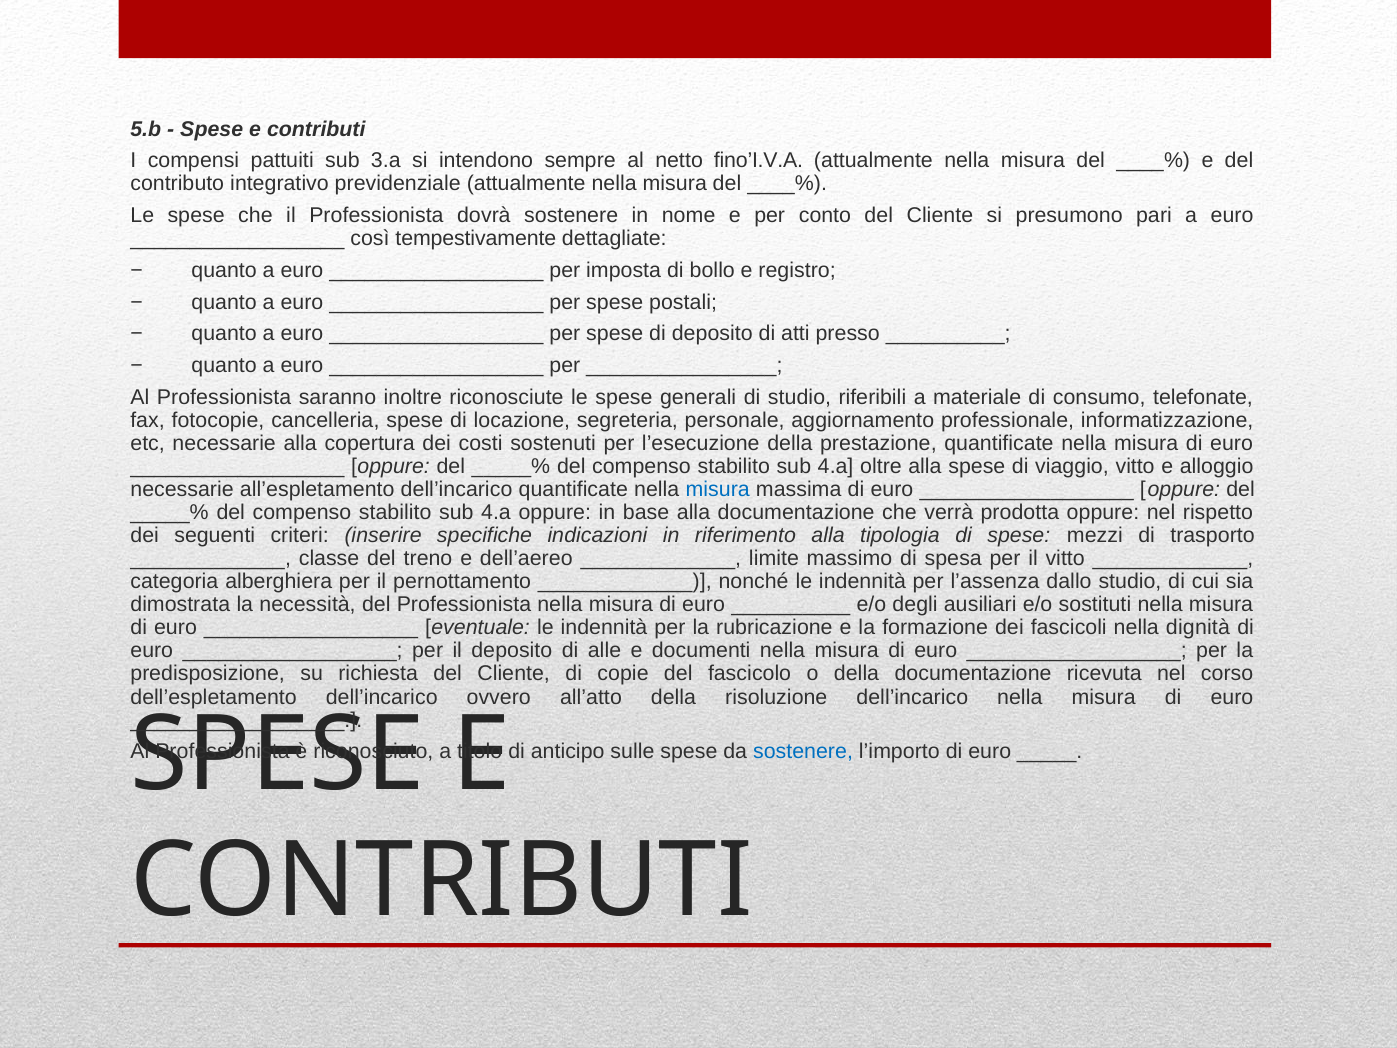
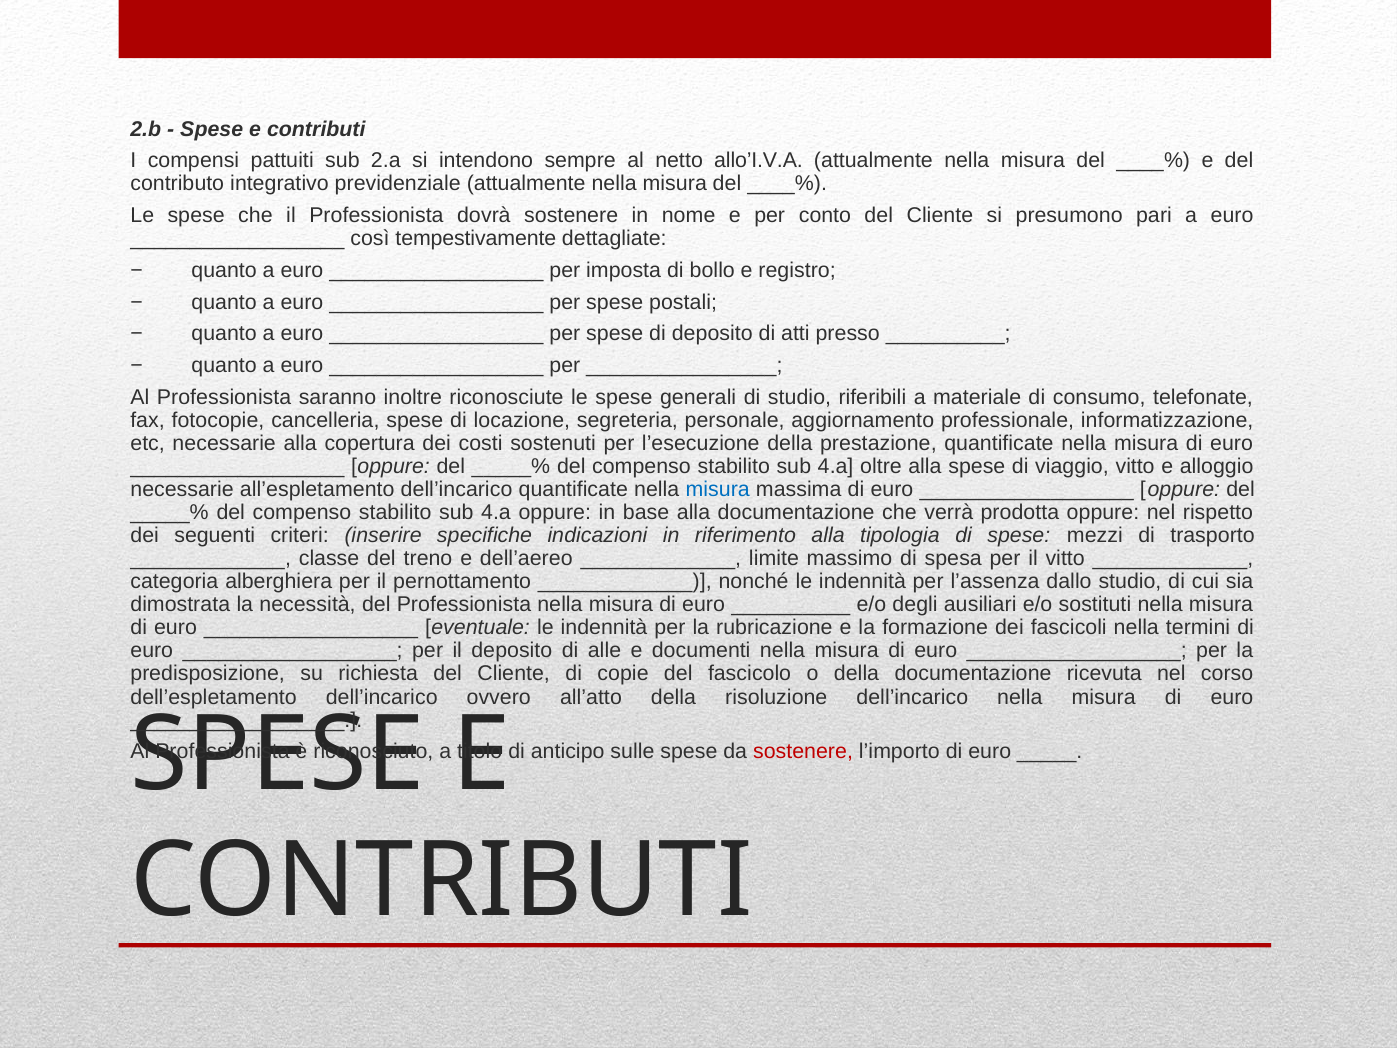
5.b: 5.b -> 2.b
3.a: 3.a -> 2.a
fino’I.V.A: fino’I.V.A -> allo’I.V.A
dignità: dignità -> termini
sostenere at (803, 752) colour: blue -> red
